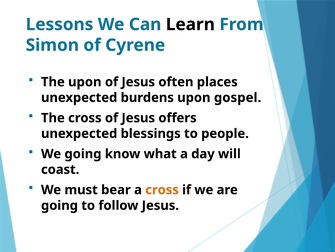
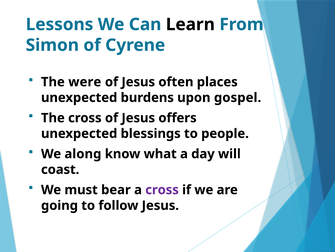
The upon: upon -> were
We going: going -> along
cross at (162, 189) colour: orange -> purple
